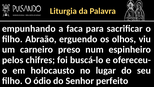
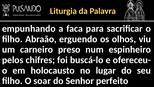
ódio: ódio -> soar
